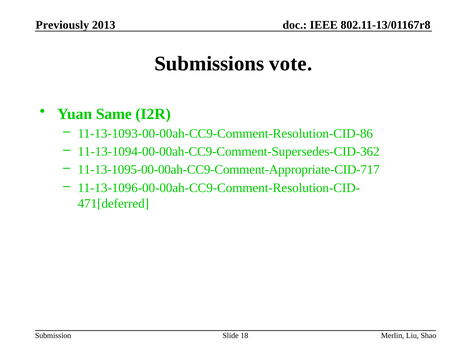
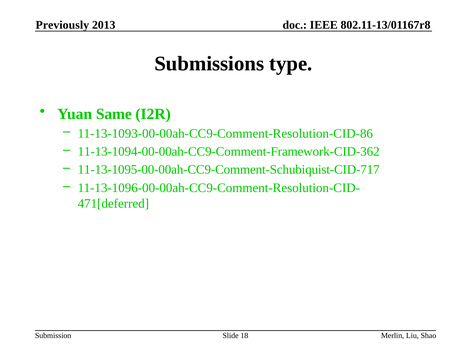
vote: vote -> type
11-13-1094-00-00ah-CC9-Comment-Supersedes-CID-362: 11-13-1094-00-00ah-CC9-Comment-Supersedes-CID-362 -> 11-13-1094-00-00ah-CC9-Comment-Framework-CID-362
11-13-1095-00-00ah-CC9-Comment-Appropriate-CID-717: 11-13-1095-00-00ah-CC9-Comment-Appropriate-CID-717 -> 11-13-1095-00-00ah-CC9-Comment-Schubiquist-CID-717
